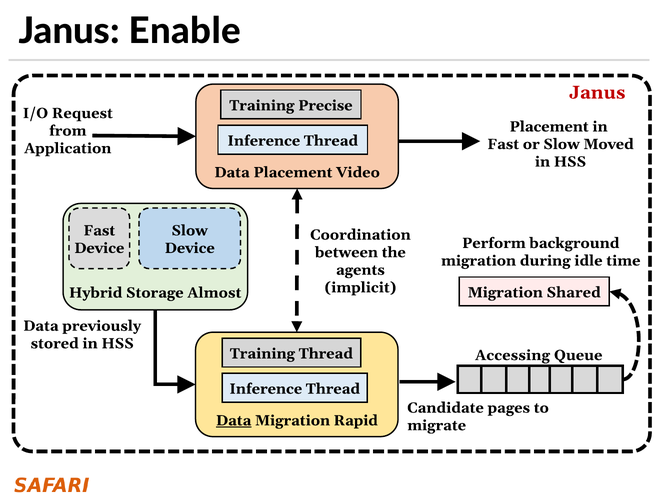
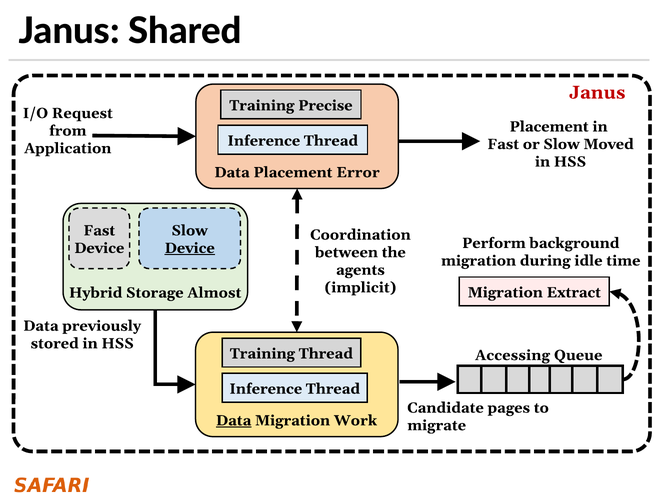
Enable: Enable -> Shared
Video: Video -> Error
Device at (190, 248) underline: none -> present
Shared: Shared -> Extract
Rapid: Rapid -> Work
